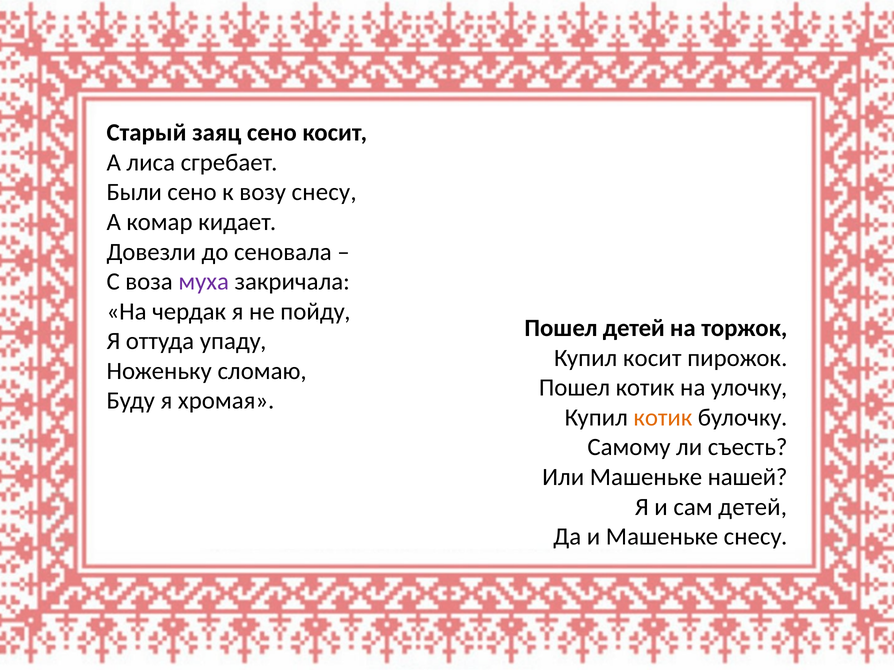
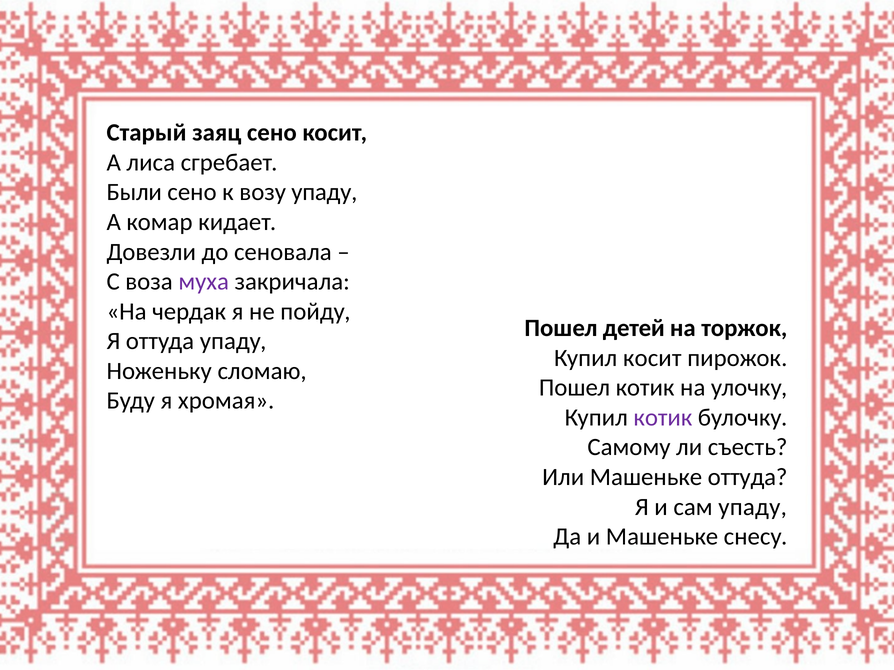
возу снесу: снесу -> упаду
котик at (663, 418) colour: orange -> purple
Машеньке нашей: нашей -> оттуда
сам детей: детей -> упаду
